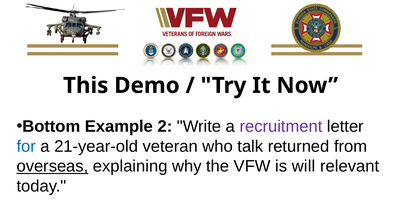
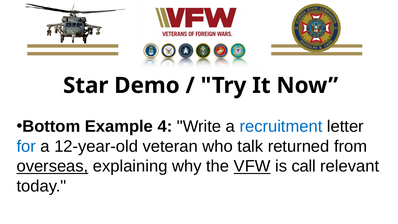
This: This -> Star
2: 2 -> 4
recruitment colour: purple -> blue
21-year-old: 21-year-old -> 12-year-old
VFW underline: none -> present
will: will -> call
